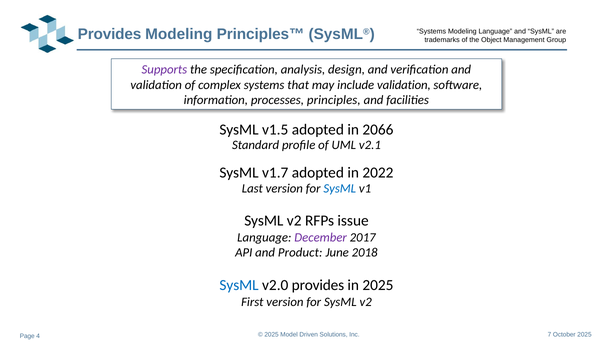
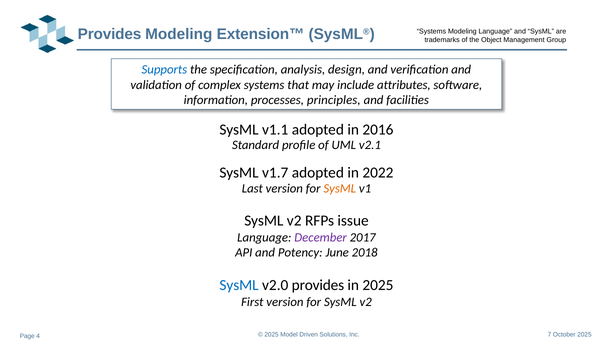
Principles™: Principles™ -> Extension™
Supports colour: purple -> blue
include validation: validation -> attributes
v1.5: v1.5 -> v1.1
2066: 2066 -> 2016
SysML at (340, 188) colour: blue -> orange
Product: Product -> Potency
